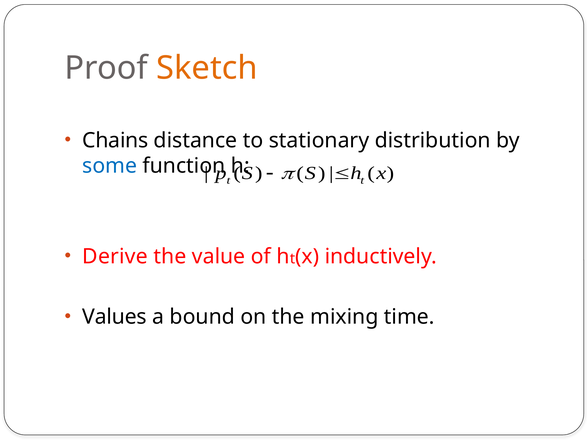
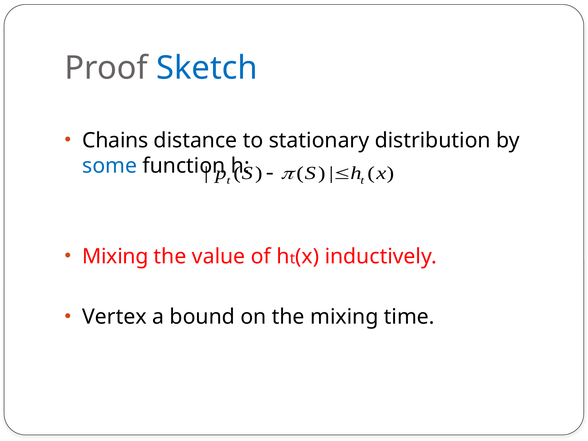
Sketch colour: orange -> blue
Derive at (115, 257): Derive -> Mixing
Values: Values -> Vertex
